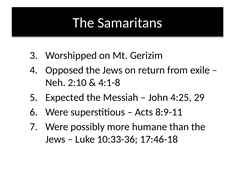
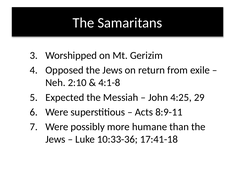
17:46-18: 17:46-18 -> 17:41-18
